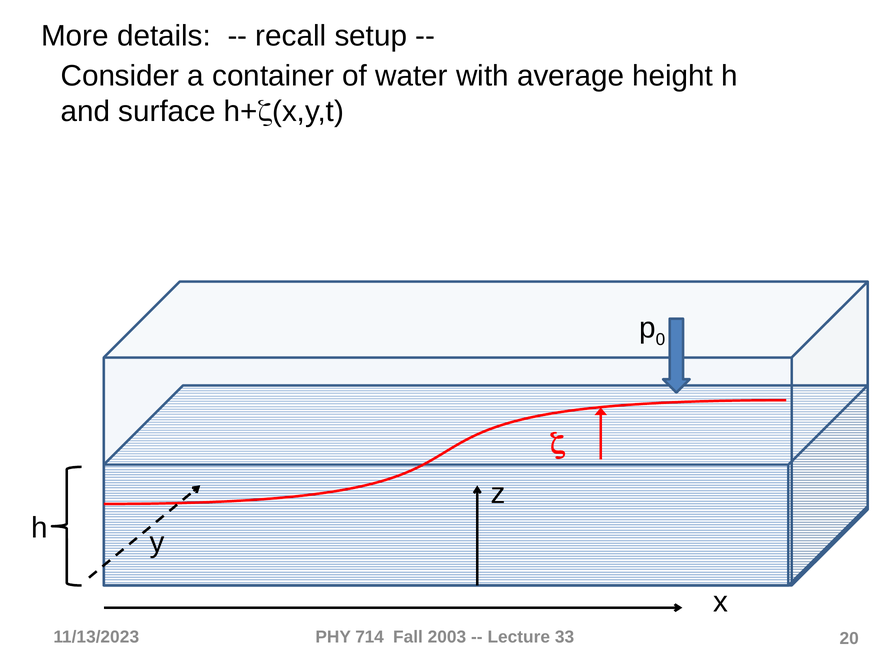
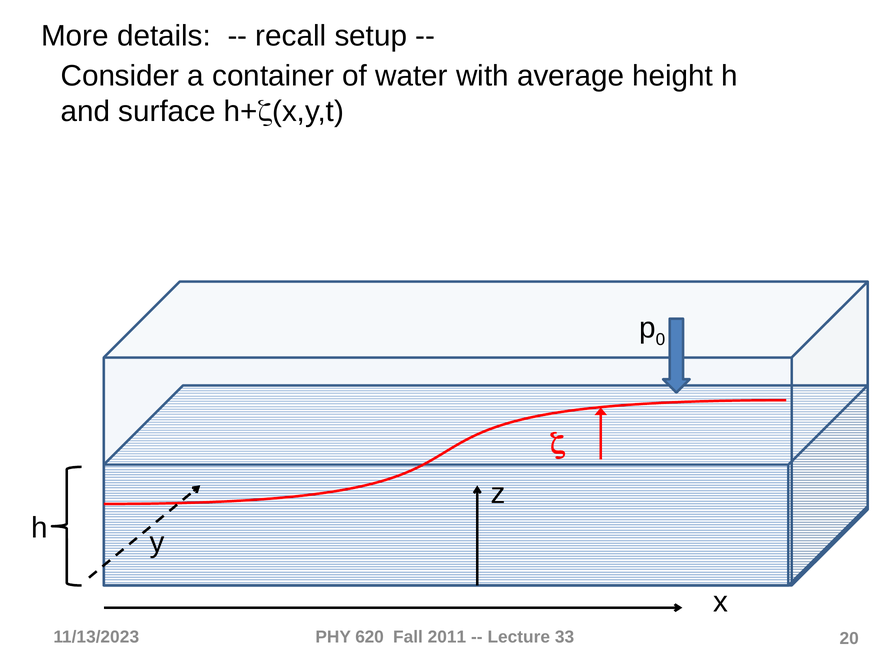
714: 714 -> 620
2003: 2003 -> 2011
